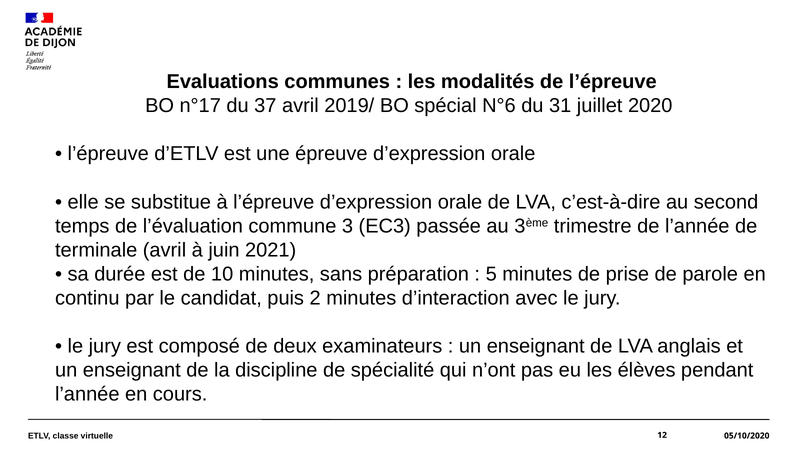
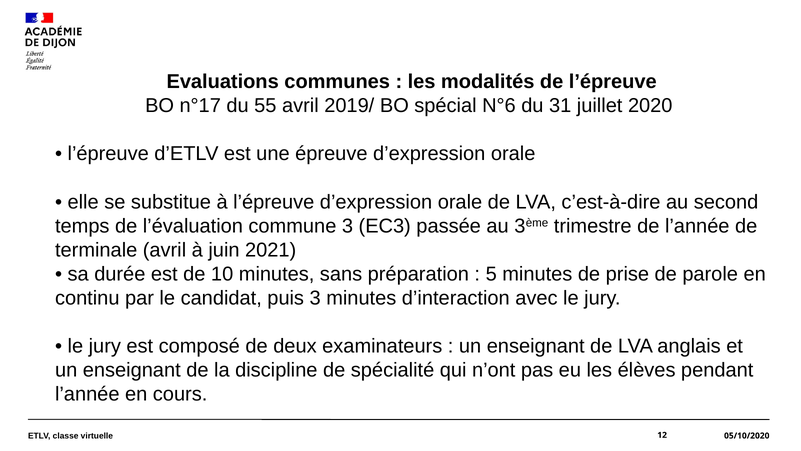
37: 37 -> 55
puis 2: 2 -> 3
